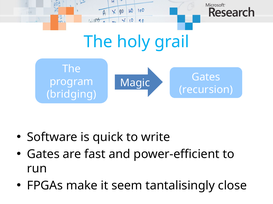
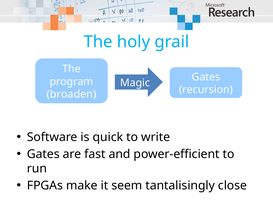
bridging: bridging -> broaden
